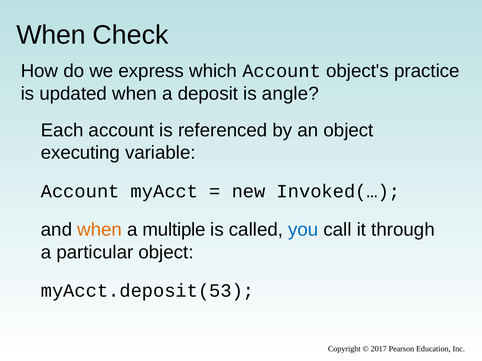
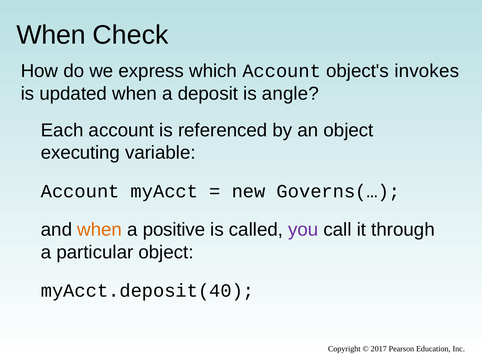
practice: practice -> invokes
Invoked(…: Invoked(… -> Governs(…
multiple: multiple -> positive
you colour: blue -> purple
myAcct.deposit(53: myAcct.deposit(53 -> myAcct.deposit(40
